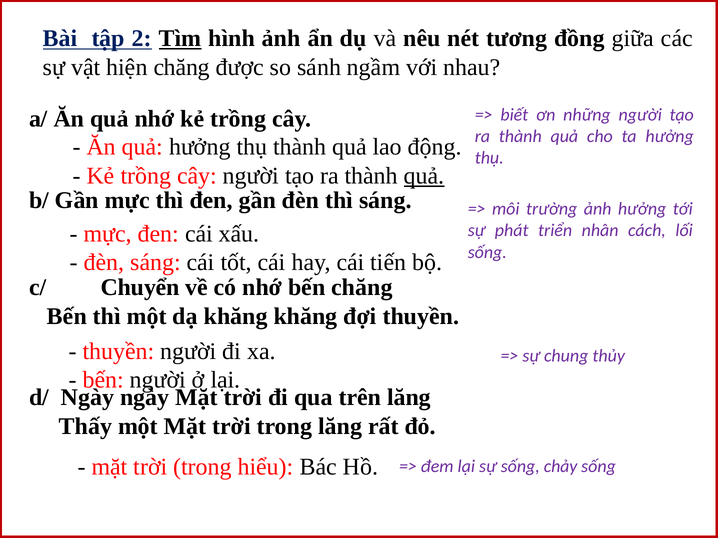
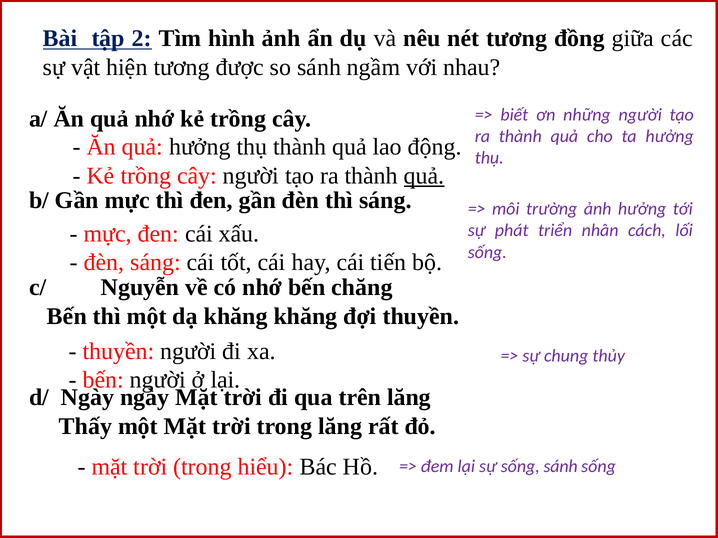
Tìm underline: present -> none
hiện chăng: chăng -> tương
Chuyển: Chuyển -> Nguyễn
sống chảy: chảy -> sánh
